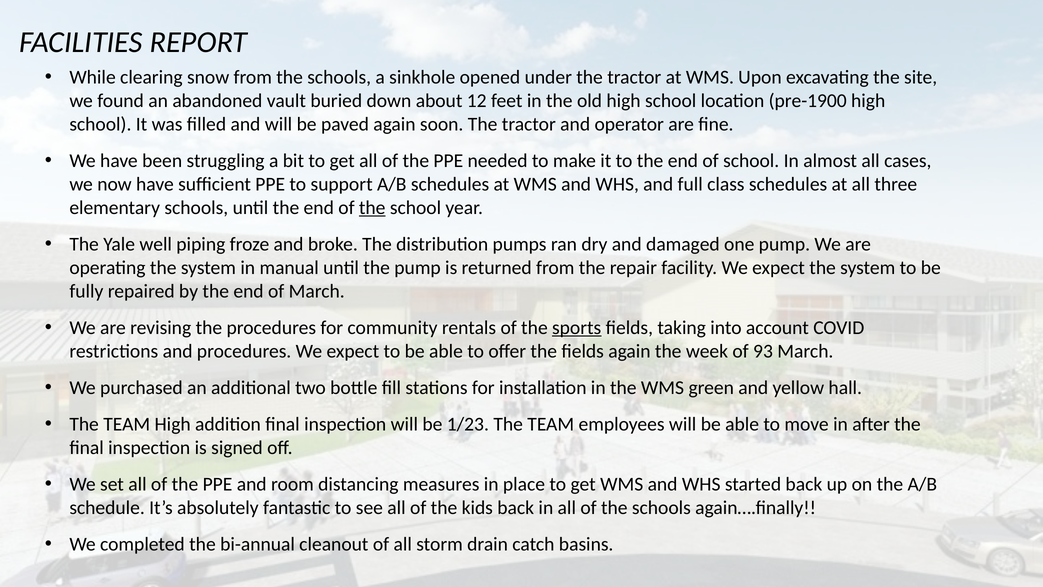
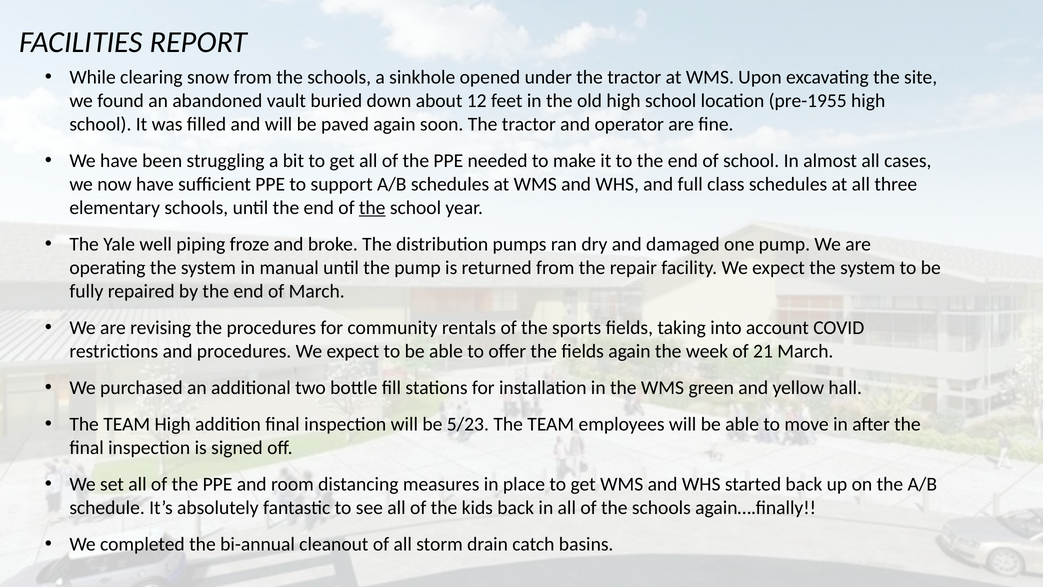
pre-1900: pre-1900 -> pre-1955
sports underline: present -> none
93: 93 -> 21
1/23: 1/23 -> 5/23
